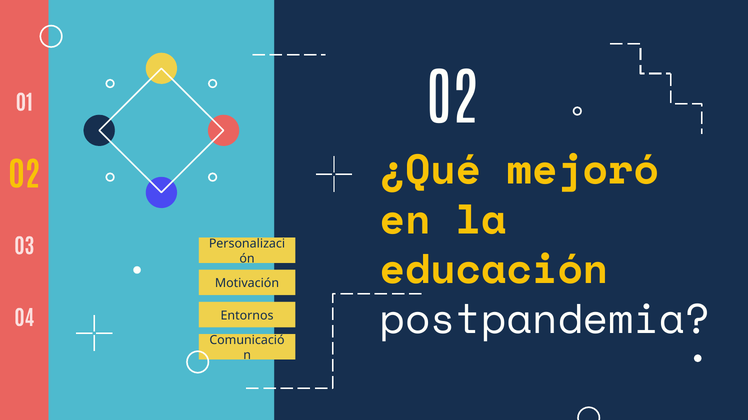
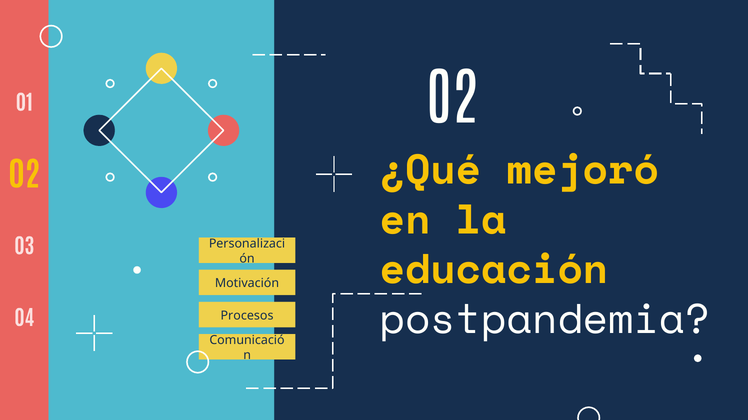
Entornos: Entornos -> Procesos
